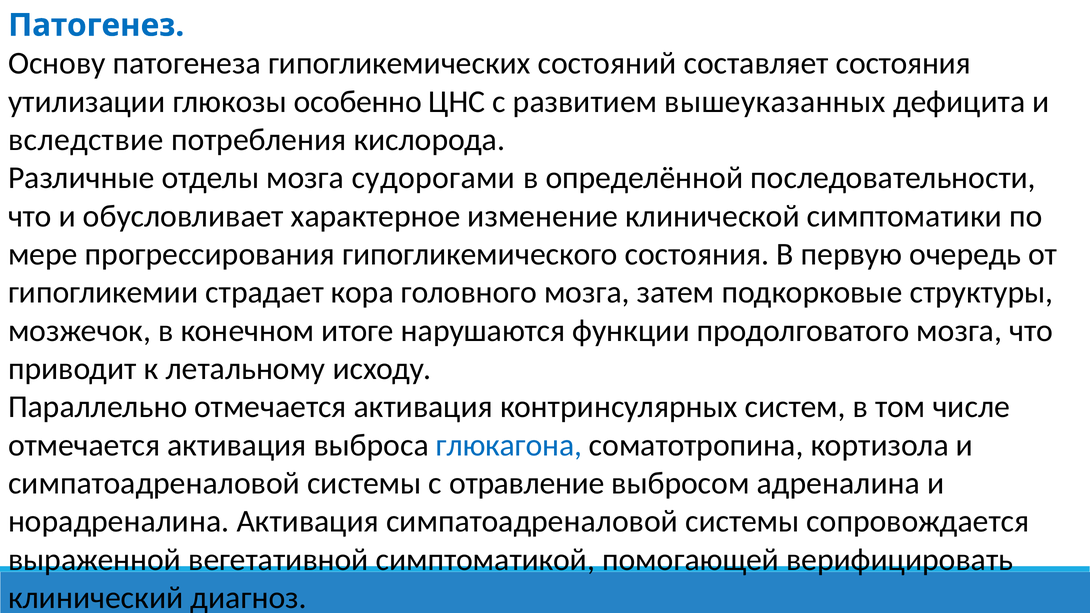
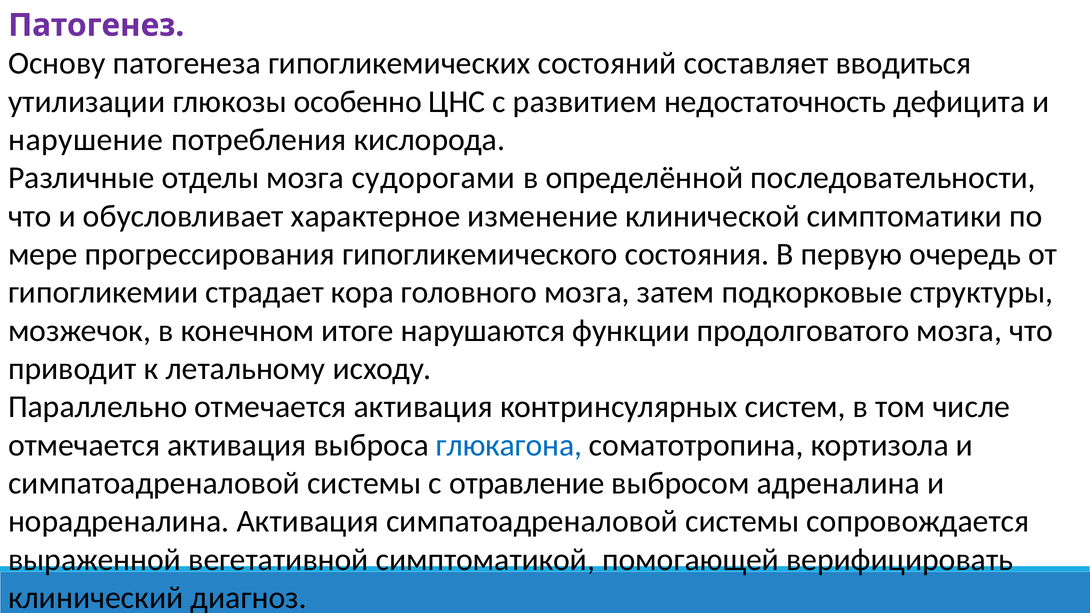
Патогенез colour: blue -> purple
составляет состояния: состояния -> вводиться
вышеуказанных: вышеуказанных -> недостаточность
вследствие: вследствие -> нарушение
